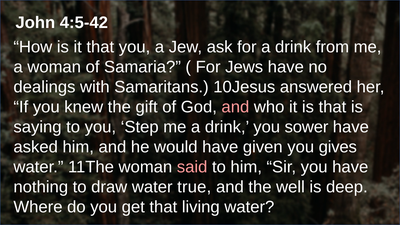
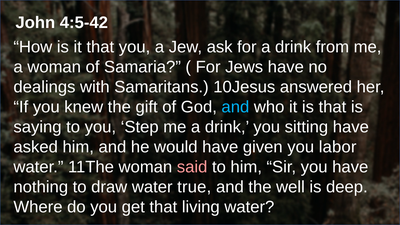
and at (235, 107) colour: pink -> light blue
sower: sower -> sitting
gives: gives -> labor
